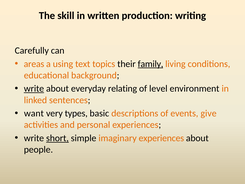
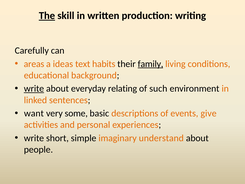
The underline: none -> present
using: using -> ideas
topics: topics -> habits
level: level -> such
types: types -> some
short underline: present -> none
imaginary experiences: experiences -> understand
